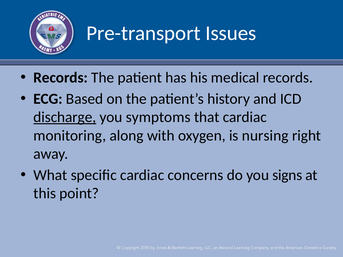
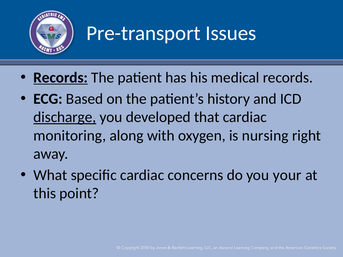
Records at (61, 78) underline: none -> present
symptoms: symptoms -> developed
signs: signs -> your
